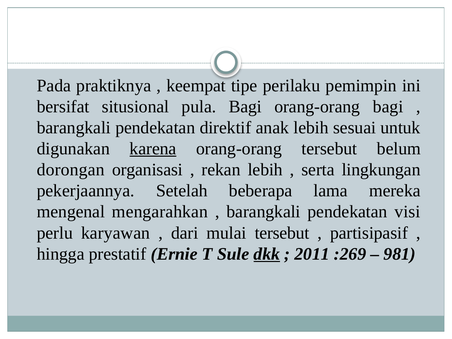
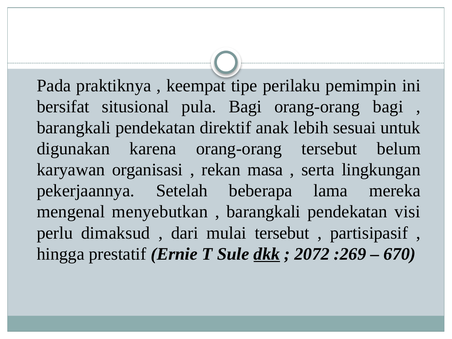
karena underline: present -> none
dorongan: dorongan -> karyawan
rekan lebih: lebih -> masa
mengarahkan: mengarahkan -> menyebutkan
karyawan: karyawan -> dimaksud
2011: 2011 -> 2072
981: 981 -> 670
